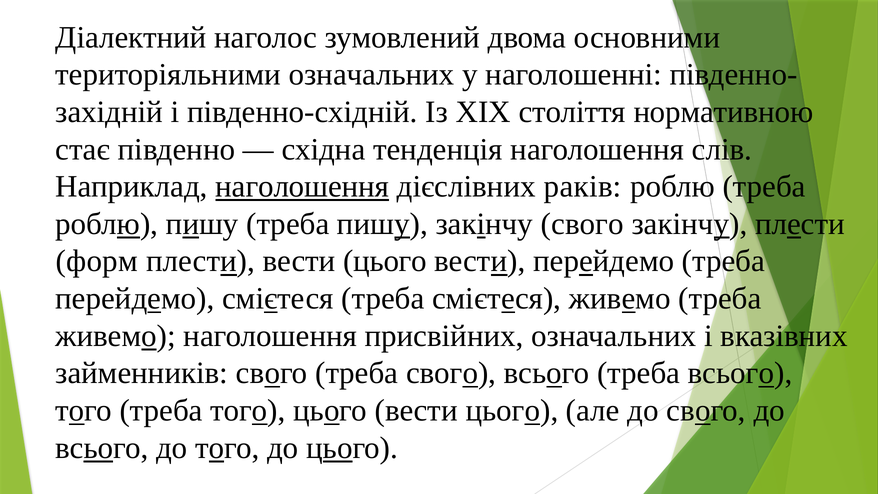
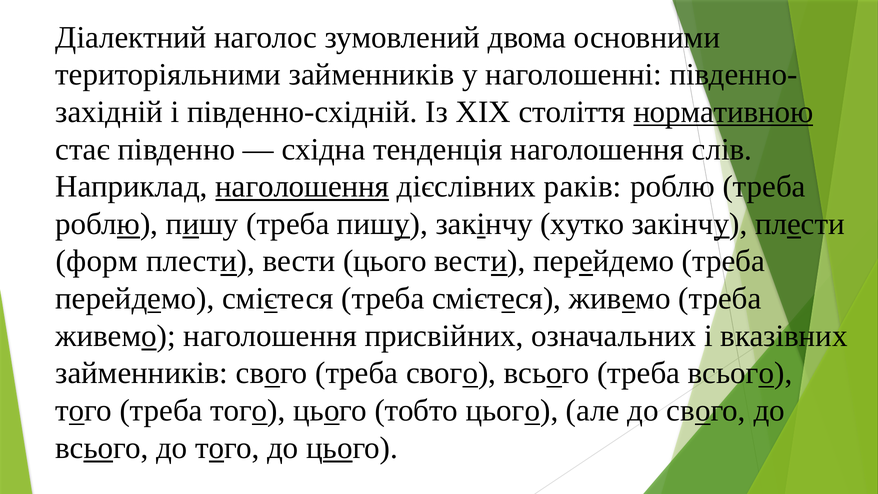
територіяльними означальних: означальних -> займенників
нормативною underline: none -> present
закінчу свого: свого -> хутко
того цього вести: вести -> тобто
